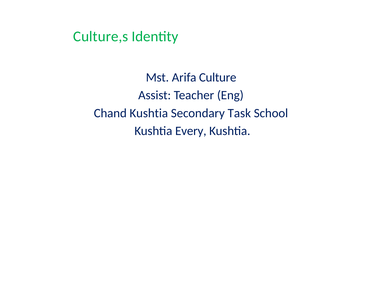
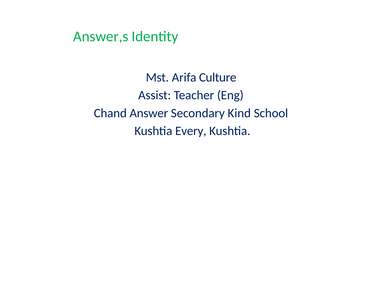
Culture,s: Culture,s -> Answer,s
Chand Kushtia: Kushtia -> Answer
Task: Task -> Kind
